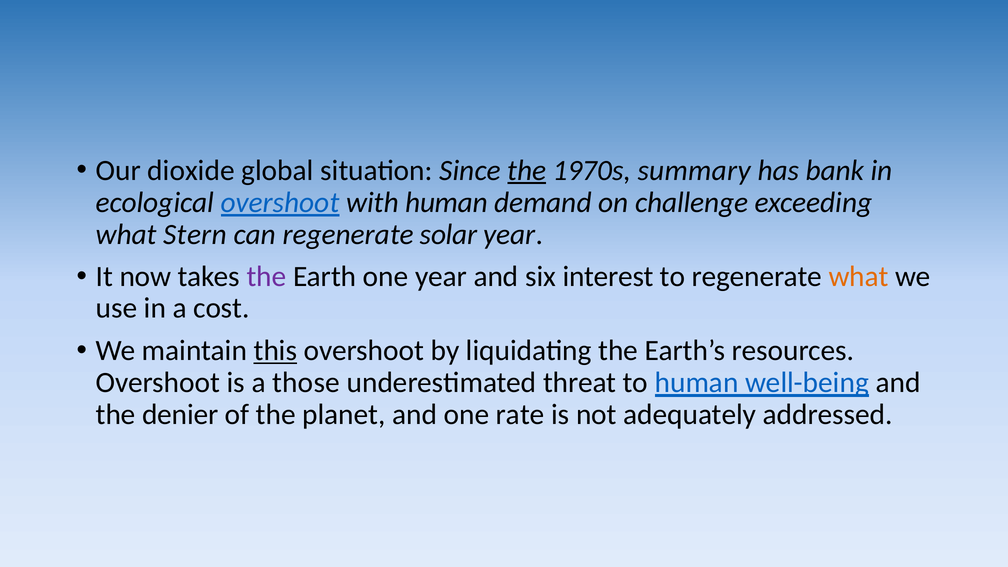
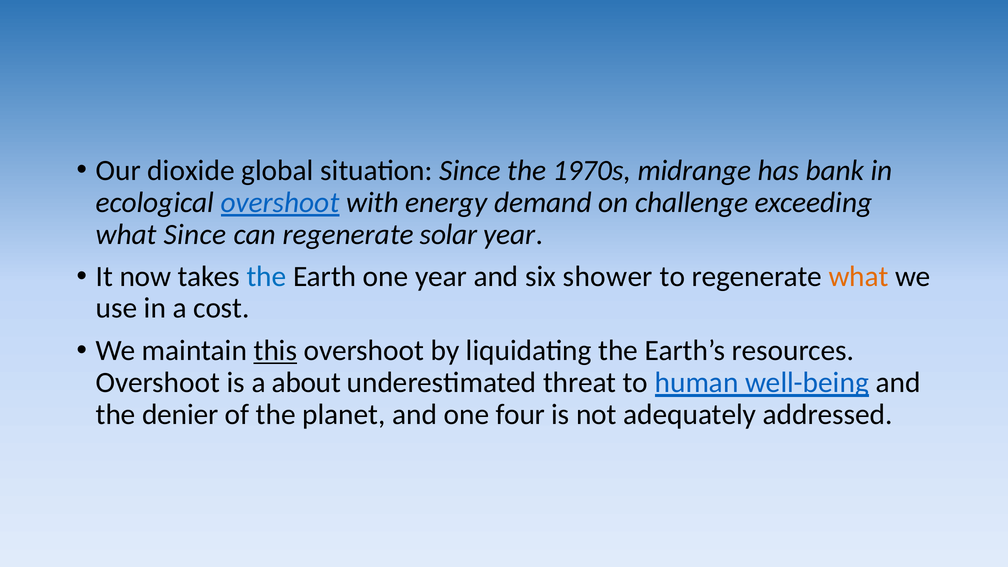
the at (527, 170) underline: present -> none
summary: summary -> midrange
with human: human -> energy
what Stern: Stern -> Since
the at (266, 277) colour: purple -> blue
interest: interest -> shower
those: those -> about
rate: rate -> four
